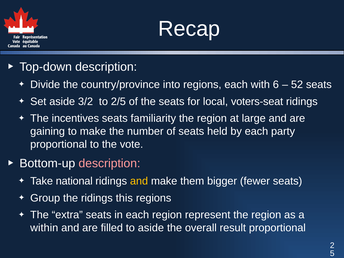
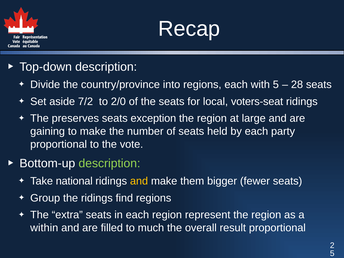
with 6: 6 -> 5
52: 52 -> 28
3/2: 3/2 -> 7/2
2/5: 2/5 -> 2/0
incentives: incentives -> preserves
familiarity: familiarity -> exception
description at (109, 163) colour: pink -> light green
this: this -> find
to aside: aside -> much
